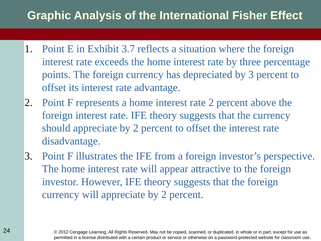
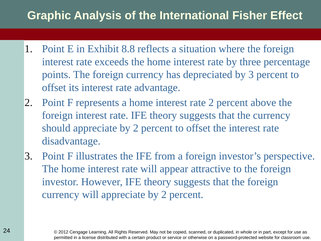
3.7: 3.7 -> 8.8
